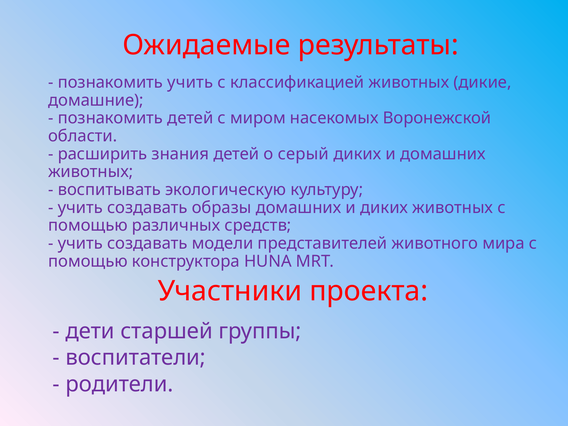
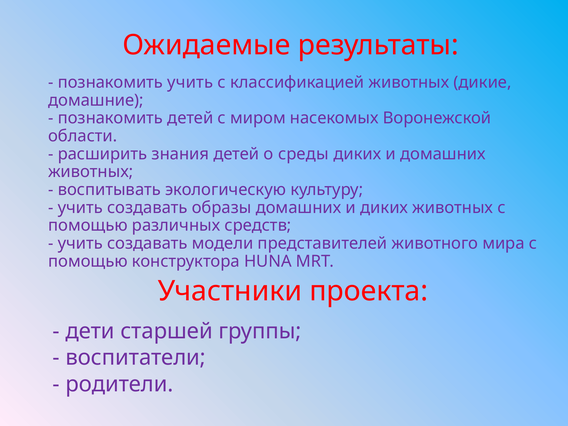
серый: серый -> среды
